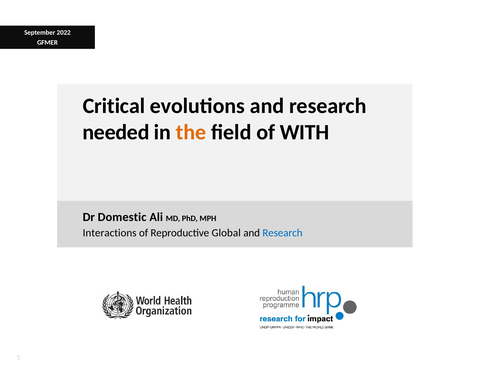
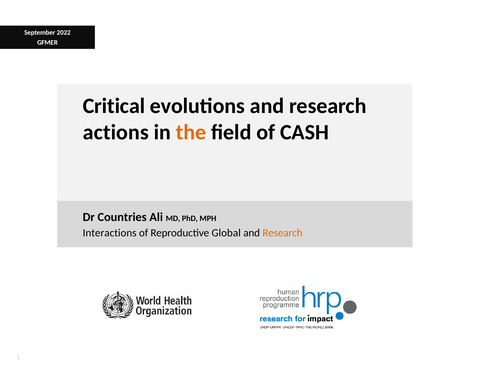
needed: needed -> actions
WITH: WITH -> CASH
Domestic: Domestic -> Countries
Research at (282, 233) colour: blue -> orange
